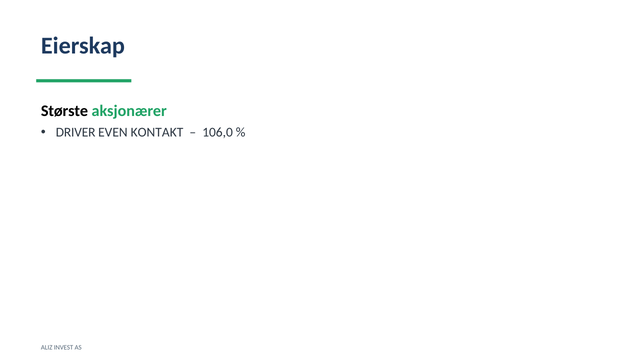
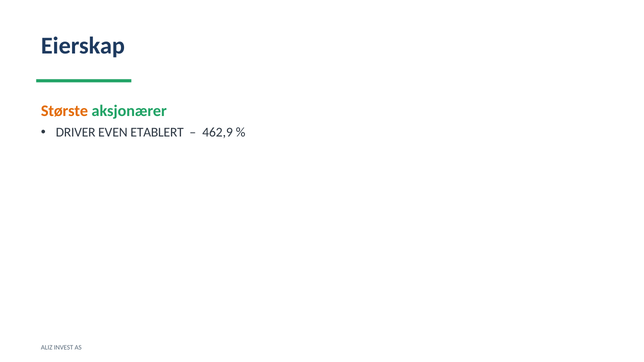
Største colour: black -> orange
KONTAKT: KONTAKT -> ETABLERT
106,0: 106,0 -> 462,9
